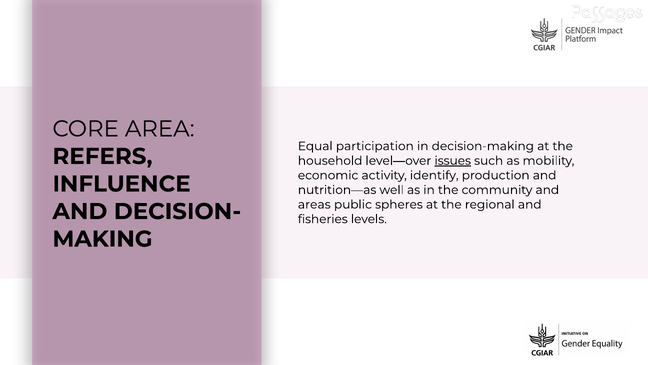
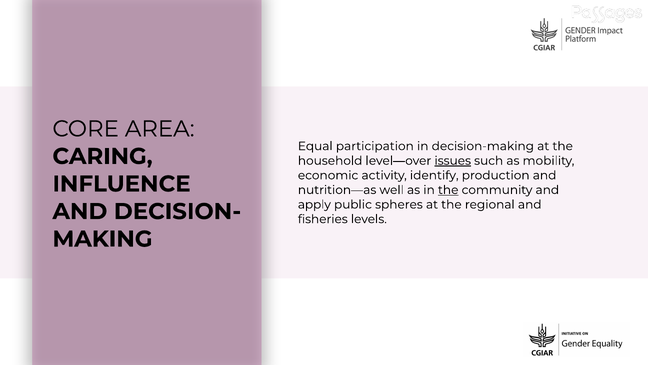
REFERS: REFERS -> CARING
the at (448, 190) underline: none -> present
areas: areas -> apply
